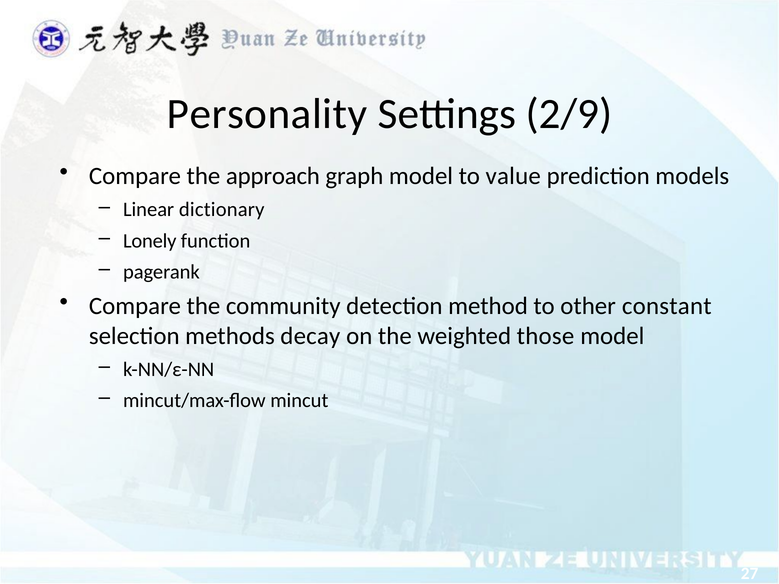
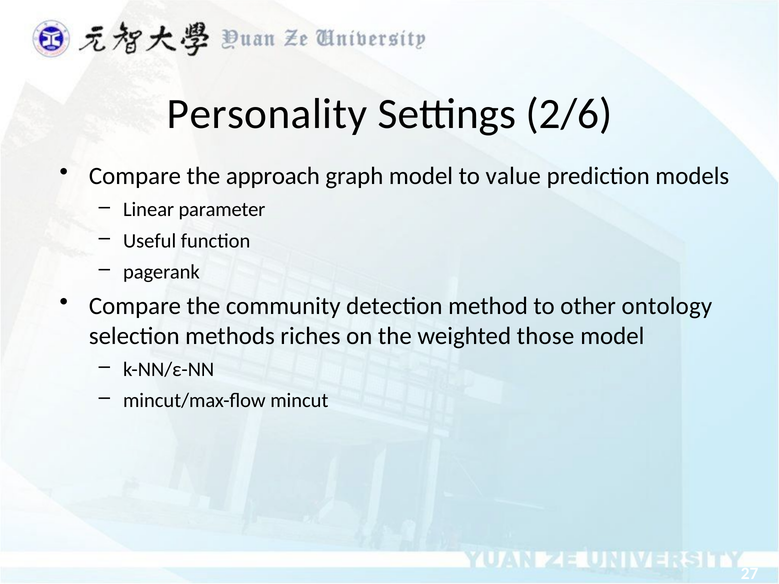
2/9: 2/9 -> 2/6
dictionary: dictionary -> parameter
Lonely: Lonely -> Useful
constant: constant -> ontology
decay: decay -> riches
